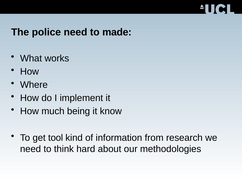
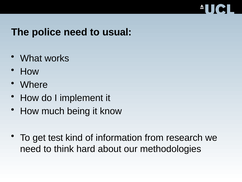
made: made -> usual
tool: tool -> test
